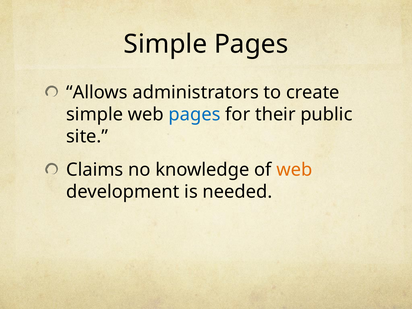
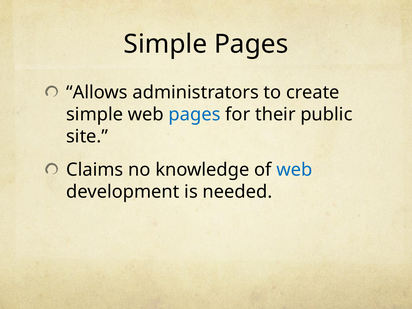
web at (294, 170) colour: orange -> blue
